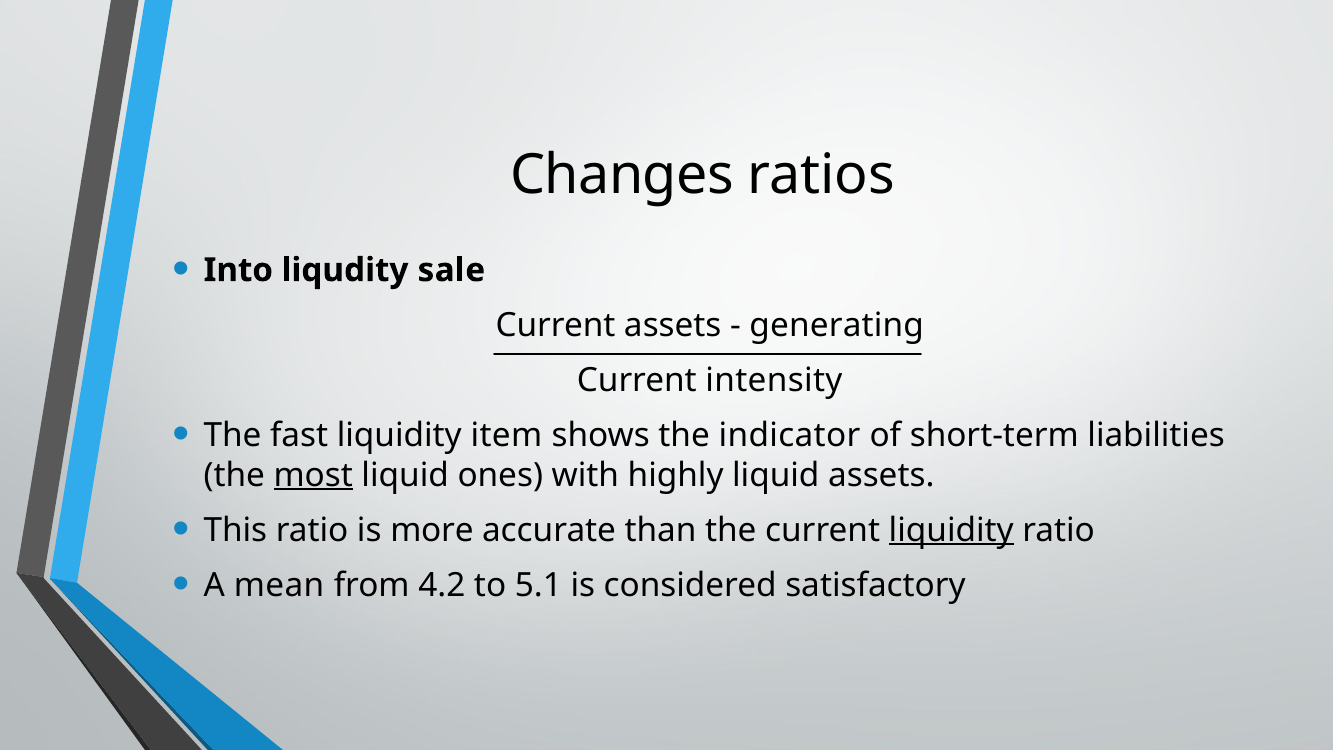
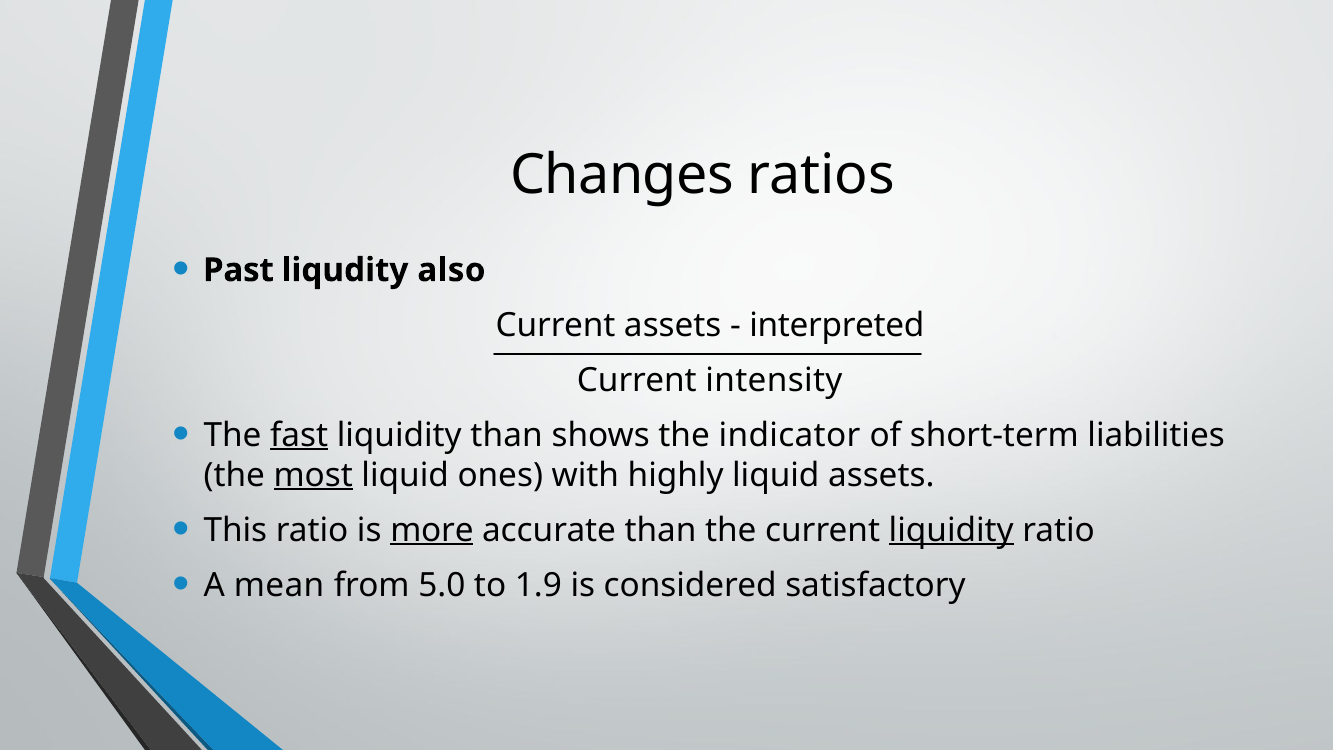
Into: Into -> Past
sale: sale -> also
generating: generating -> interpreted
fast underline: none -> present
liquidity item: item -> than
more underline: none -> present
4.2: 4.2 -> 5.0
5.1: 5.1 -> 1.9
